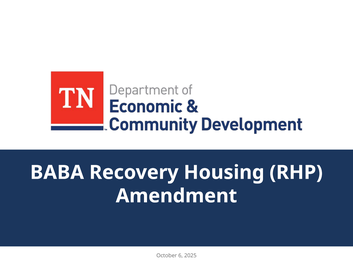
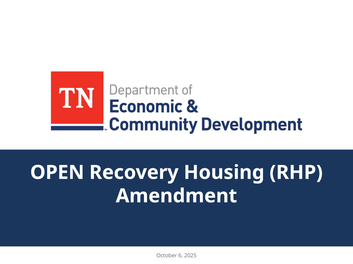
BABA: BABA -> OPEN
